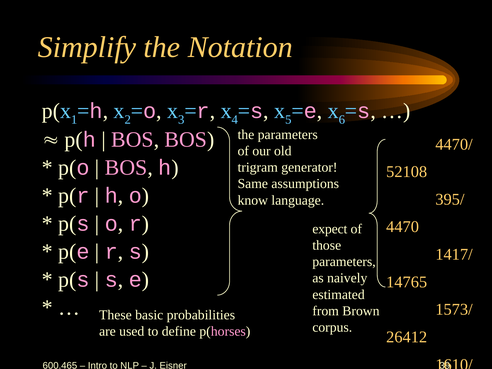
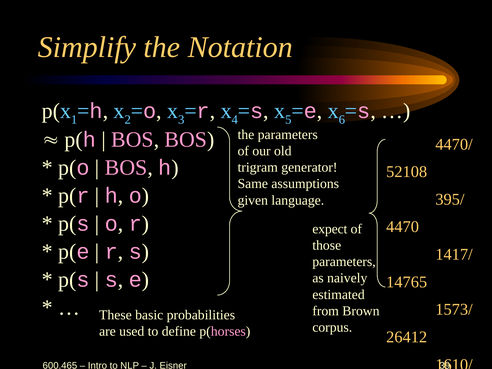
know: know -> given
